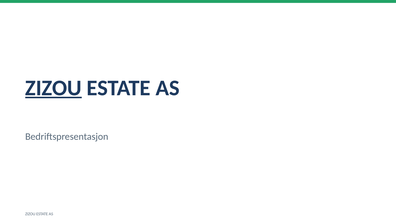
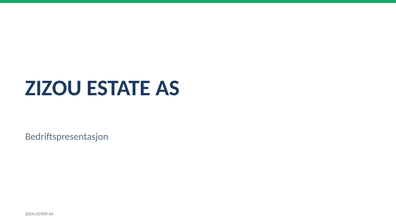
ZIZOU at (53, 88) underline: present -> none
